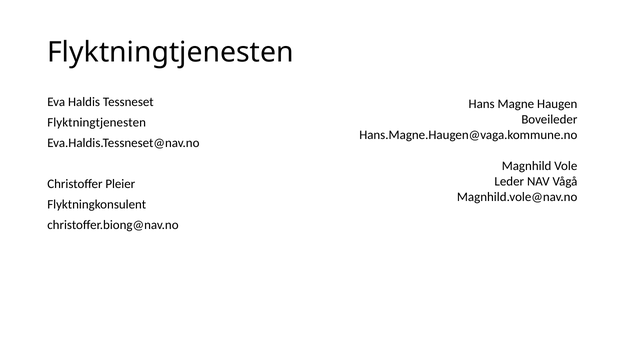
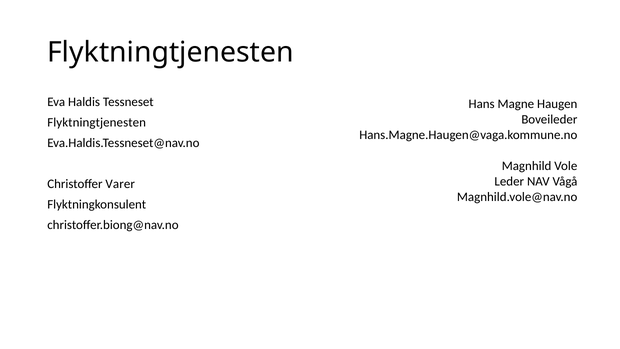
Pleier: Pleier -> Varer
